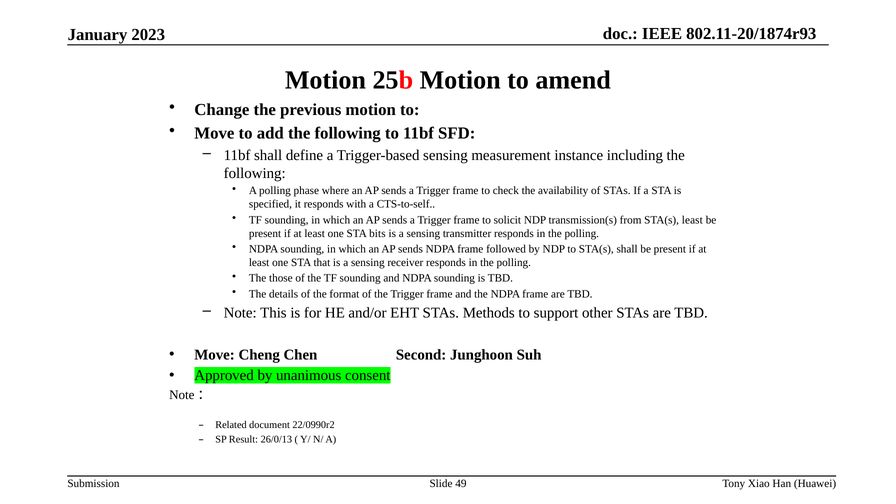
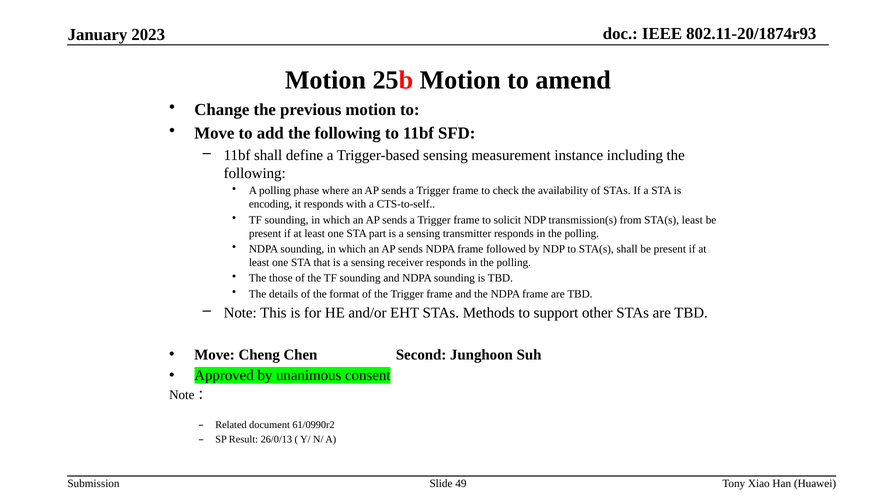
specified: specified -> encoding
bits: bits -> part
22/0990r2: 22/0990r2 -> 61/0990r2
